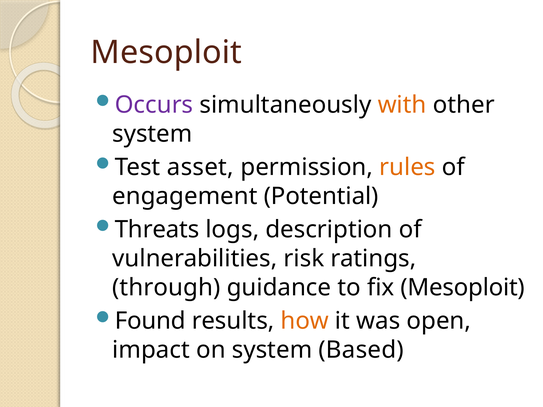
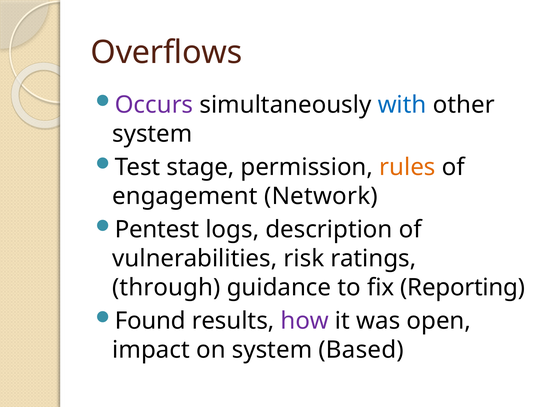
Mesoploit at (166, 53): Mesoploit -> Overflows
with colour: orange -> blue
asset: asset -> stage
Potential: Potential -> Network
Threats: Threats -> Pentest
fix Mesoploit: Mesoploit -> Reporting
how colour: orange -> purple
